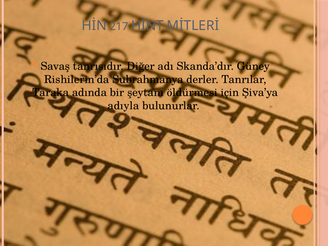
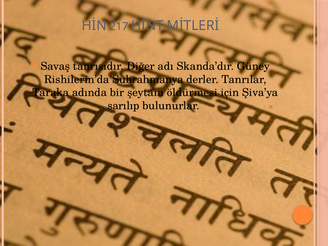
adıyla: adıyla -> sarılıp
